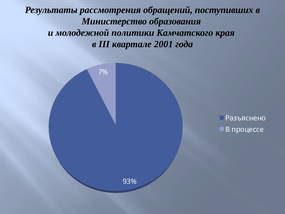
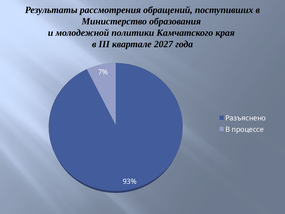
2001: 2001 -> 2027
